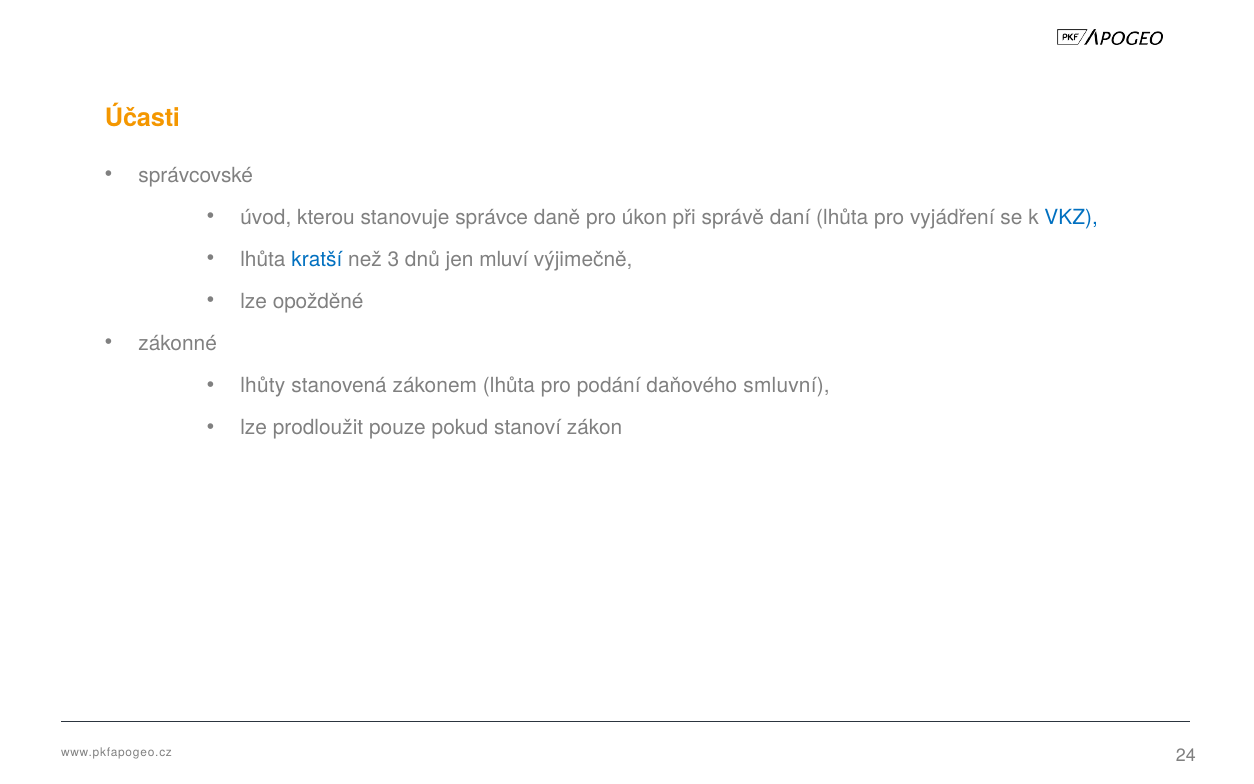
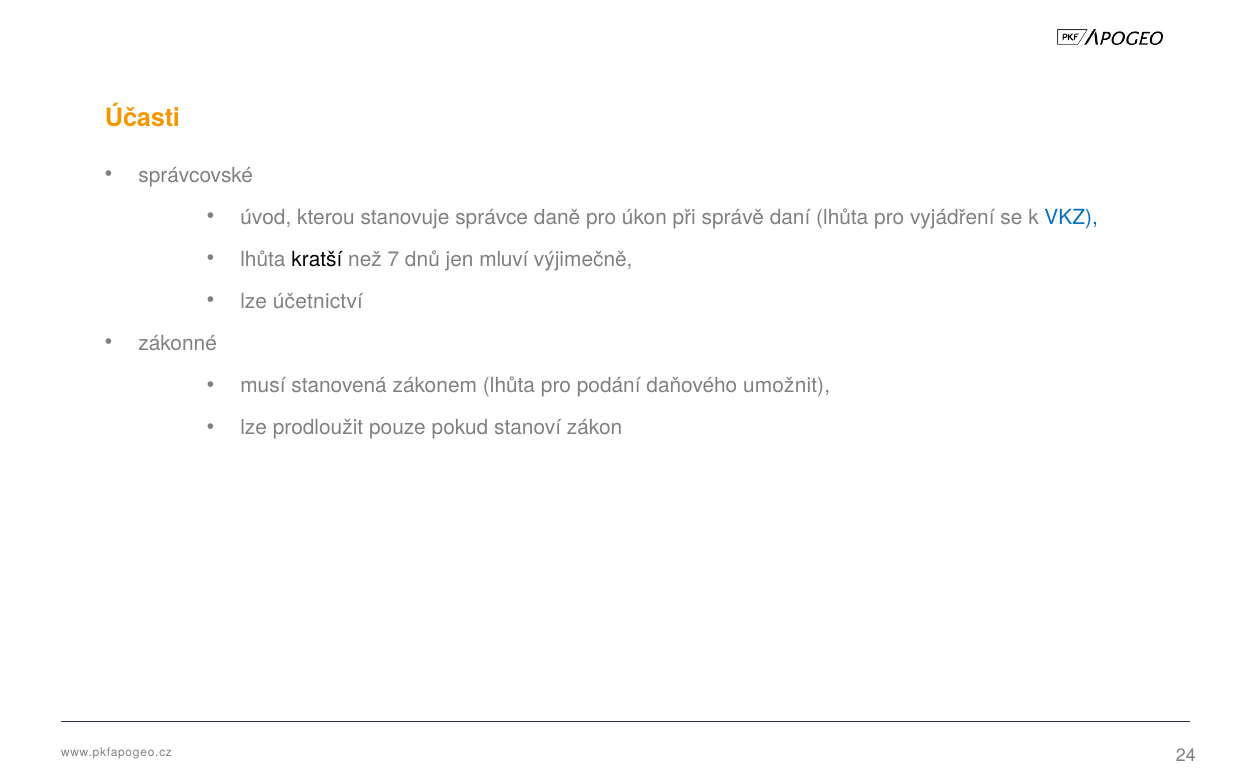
kratší colour: blue -> black
3: 3 -> 7
opožděné: opožděné -> účetnictví
lhůty: lhůty -> musí
smluvní: smluvní -> umožnit
